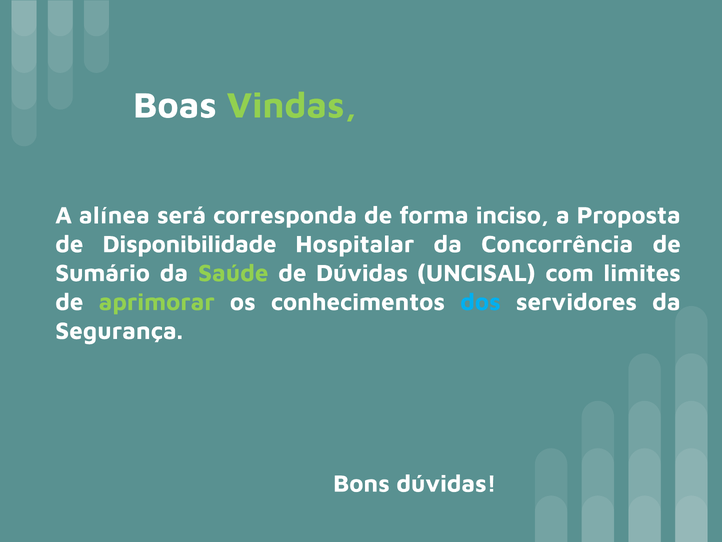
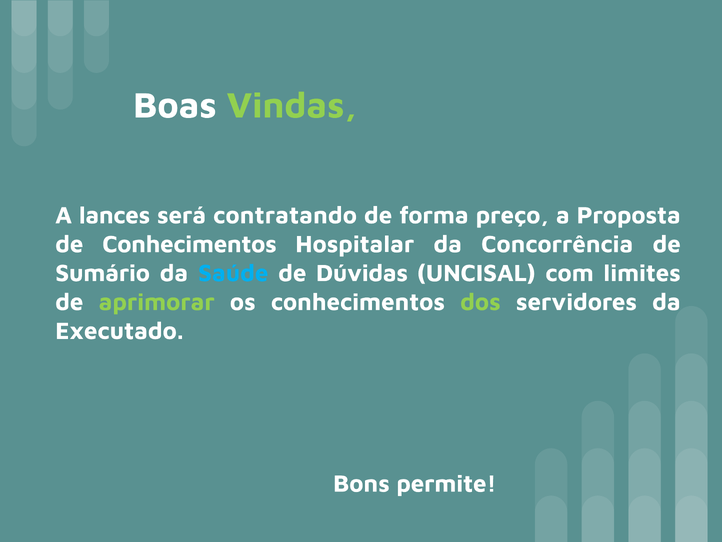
alínea: alínea -> lances
corresponda: corresponda -> contratando
inciso: inciso -> preço
de Disponibilidade: Disponibilidade -> Conhecimentos
Saúde colour: light green -> light blue
dos colour: light blue -> light green
Segurança: Segurança -> Executado
Bons dúvidas: dúvidas -> permite
